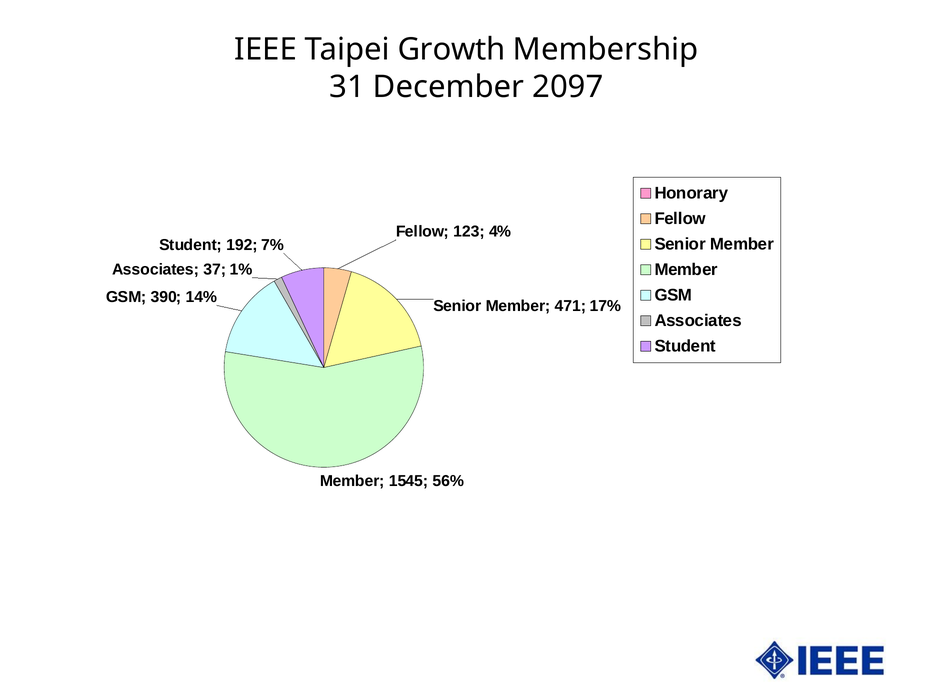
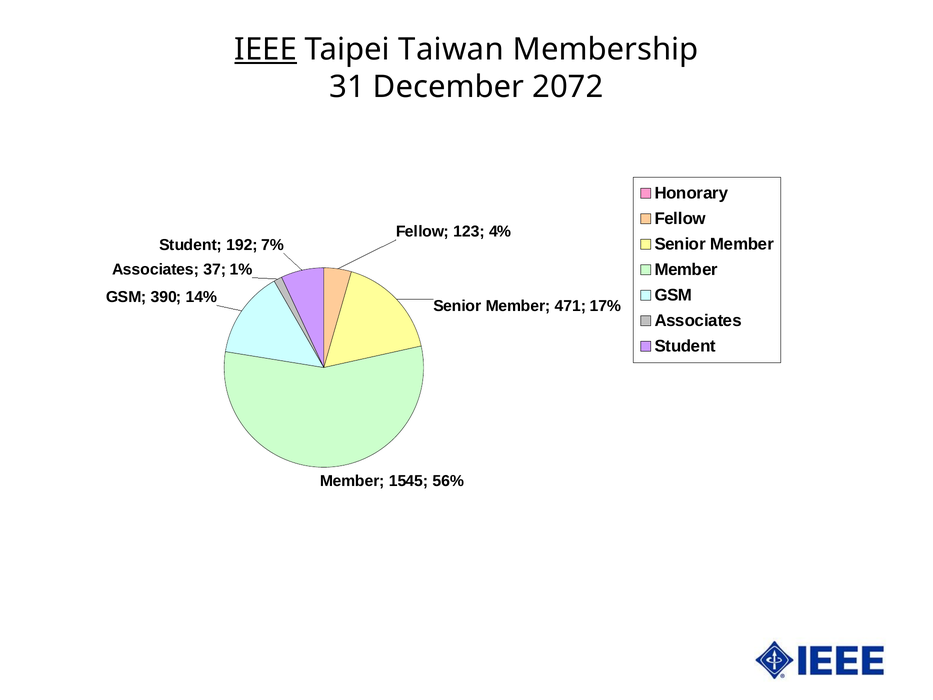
IEEE underline: none -> present
Growth: Growth -> Taiwan
2097: 2097 -> 2072
